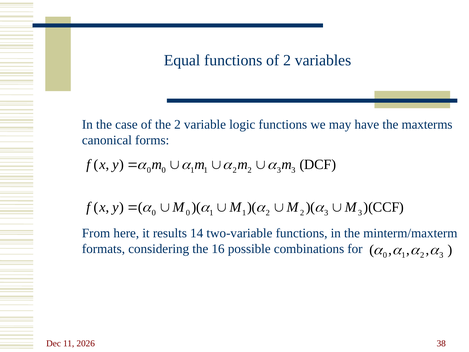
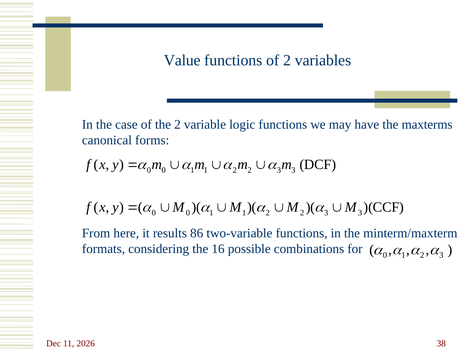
Equal: Equal -> Value
14: 14 -> 86
